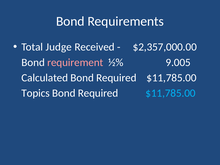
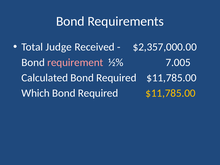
9.005: 9.005 -> 7.005
Topics: Topics -> Which
$11,785.00 at (170, 93) colour: light blue -> yellow
